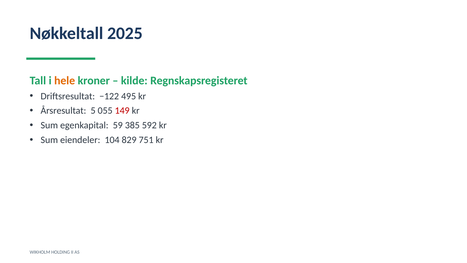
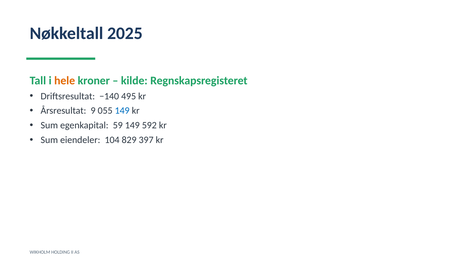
−122: −122 -> −140
5: 5 -> 9
149 at (122, 111) colour: red -> blue
59 385: 385 -> 149
751: 751 -> 397
